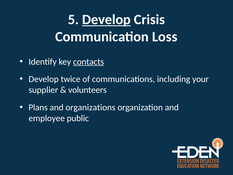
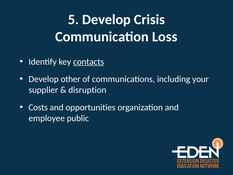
Develop at (106, 20) underline: present -> none
twice: twice -> other
volunteers: volunteers -> disruption
Plans: Plans -> Costs
organizations: organizations -> opportunities
